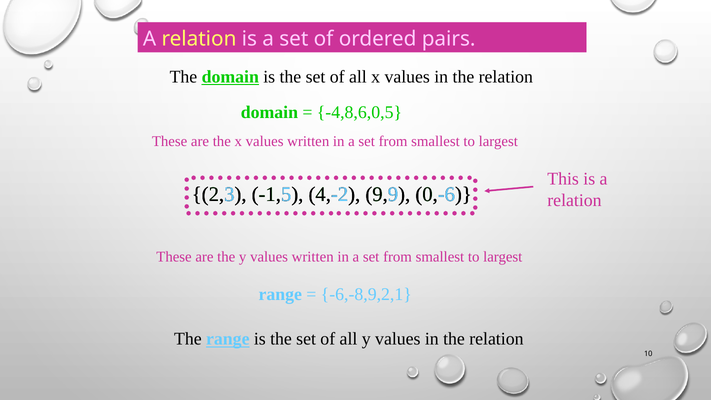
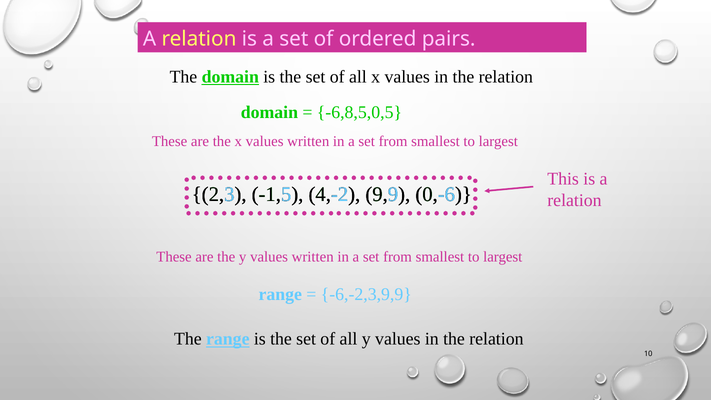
-4,8,6,0,5: -4,8,6,0,5 -> -6,8,5,0,5
-6,-8,9,2,1: -6,-8,9,2,1 -> -6,-2,3,9,9
